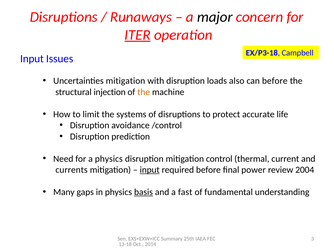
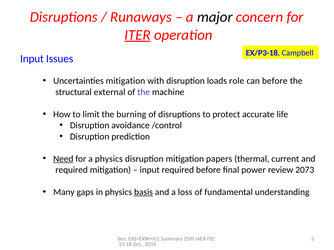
also: also -> role
injection: injection -> external
the at (144, 92) colour: orange -> purple
systems: systems -> burning
Need underline: none -> present
control: control -> papers
currents at (72, 170): currents -> required
input at (150, 170) underline: present -> none
2004: 2004 -> 2073
fast: fast -> loss
